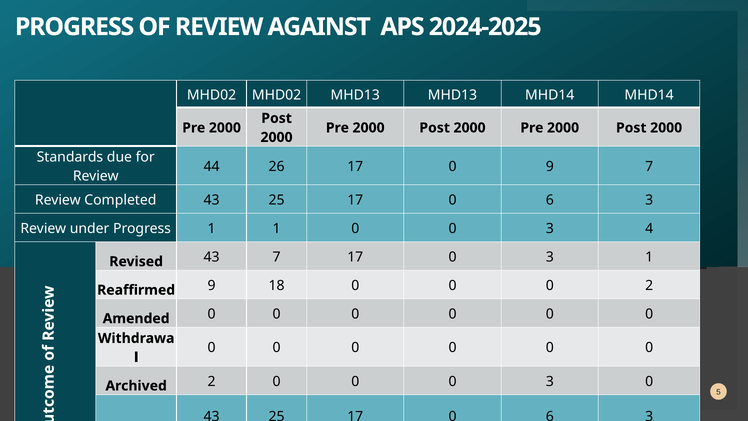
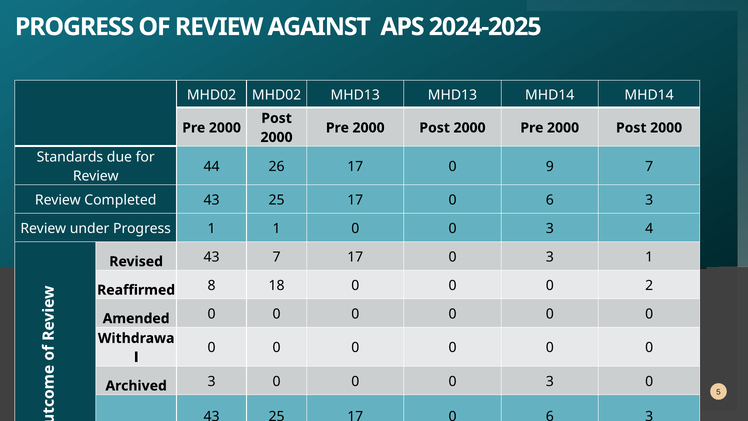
9 at (212, 285): 9 -> 8
2 at (212, 381): 2 -> 3
